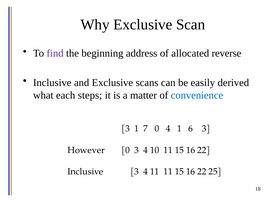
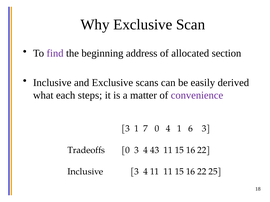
reverse: reverse -> section
convenience colour: blue -> purple
However: However -> Tradeoffs
10: 10 -> 43
